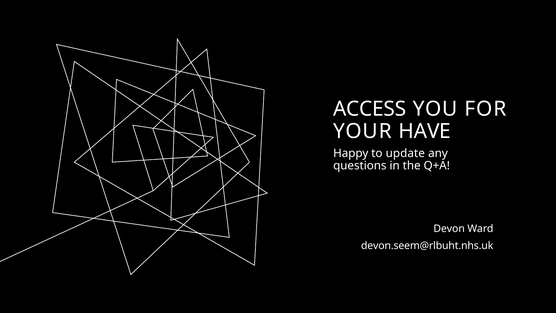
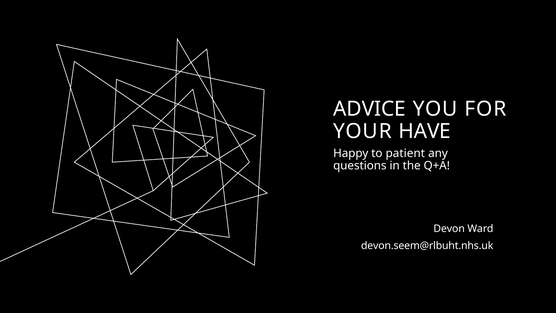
ACCESS: ACCESS -> ADVICE
update: update -> patient
